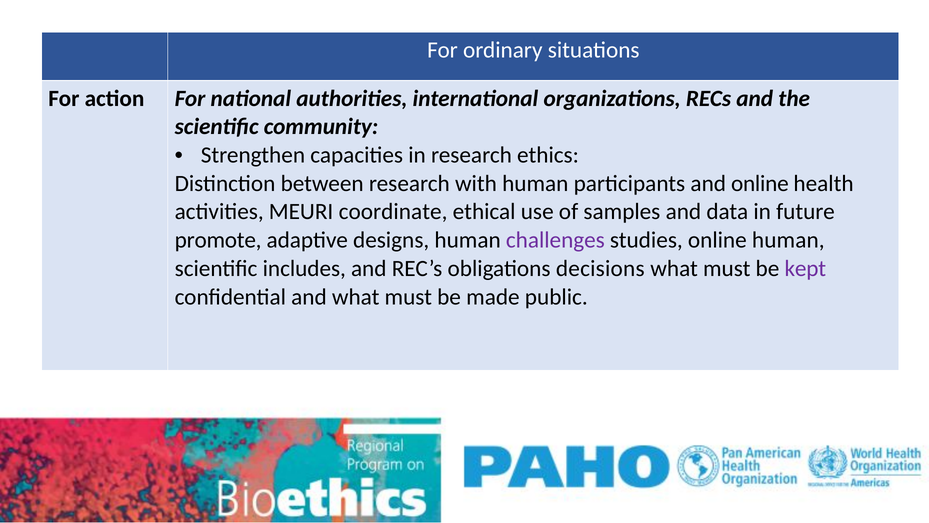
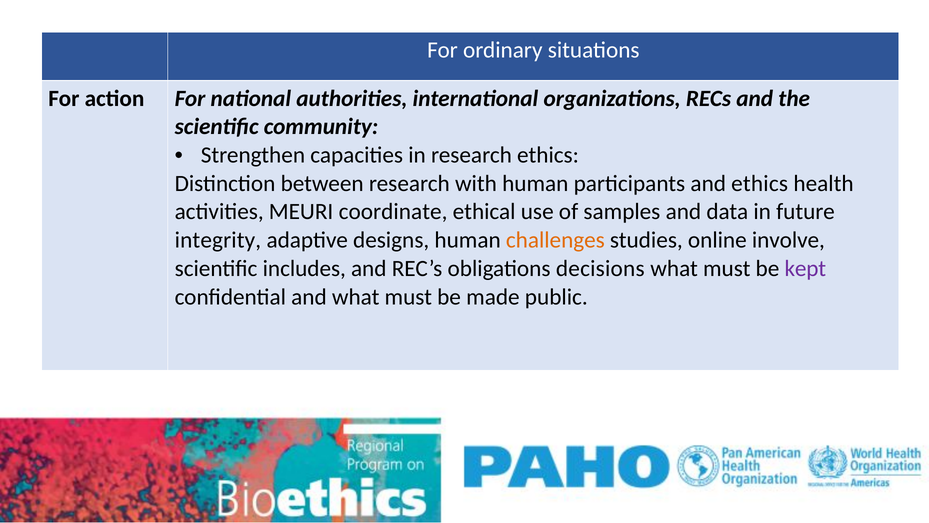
and online: online -> ethics
promote: promote -> integrity
challenges colour: purple -> orange
online human: human -> involve
